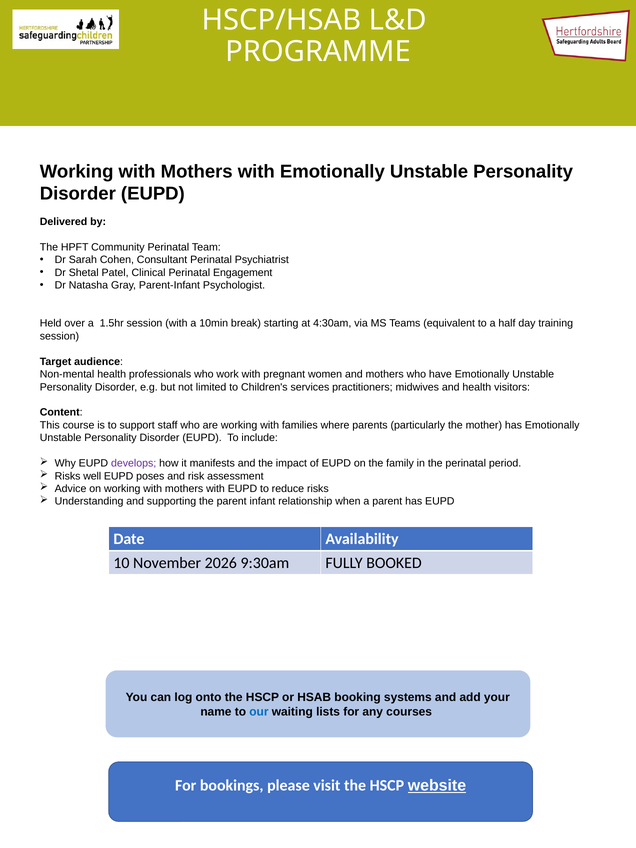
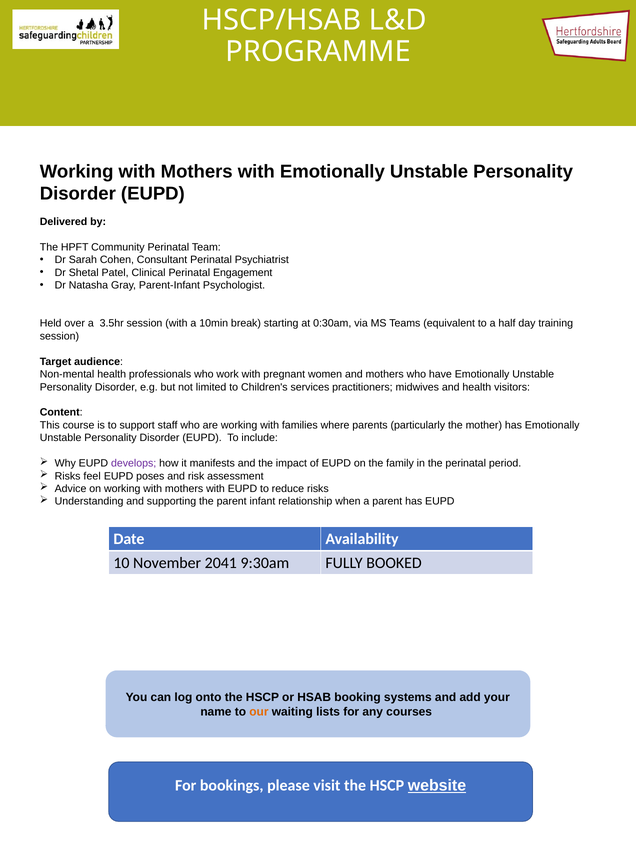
1.5hr: 1.5hr -> 3.5hr
4:30am: 4:30am -> 0:30am
well: well -> feel
2026: 2026 -> 2041
our colour: blue -> orange
